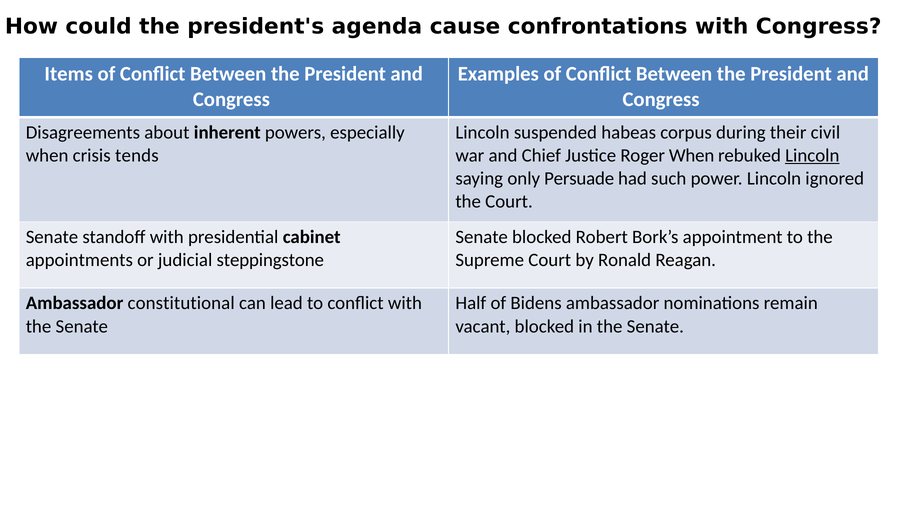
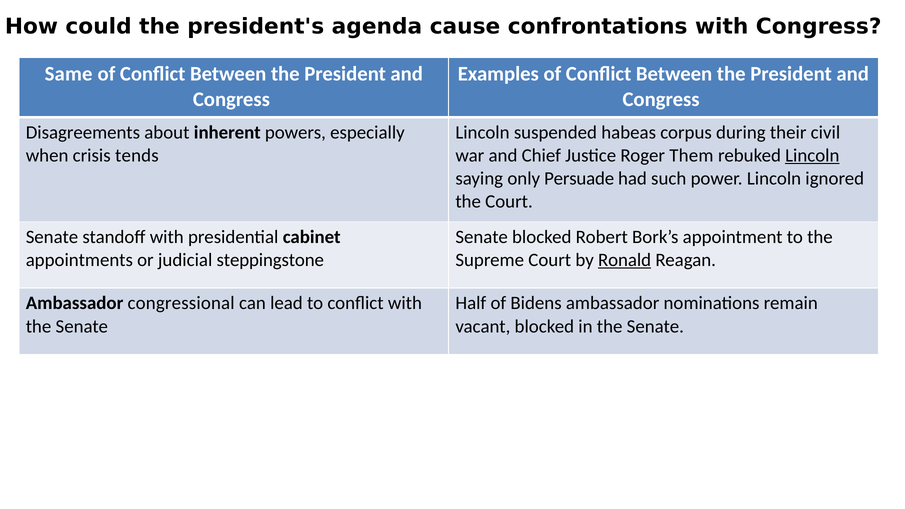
Items: Items -> Same
Roger When: When -> Them
Ronald underline: none -> present
constitutional: constitutional -> congressional
